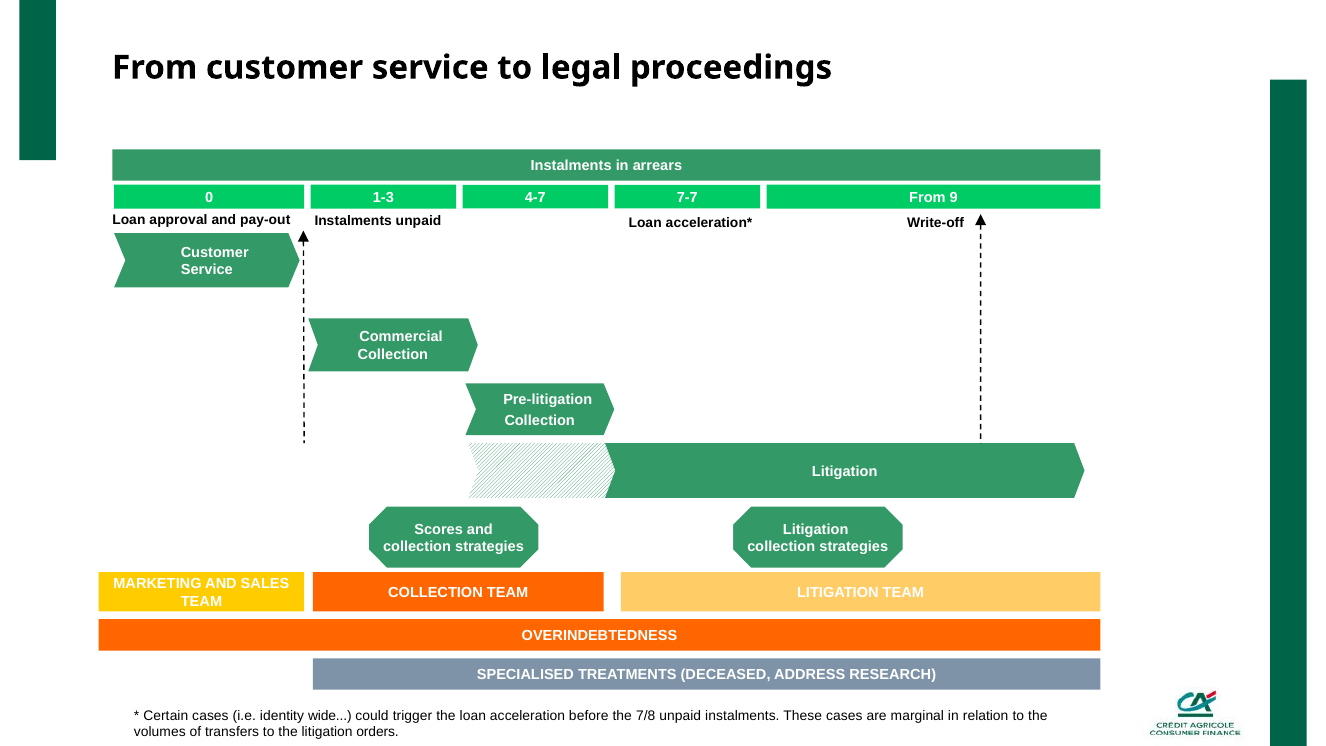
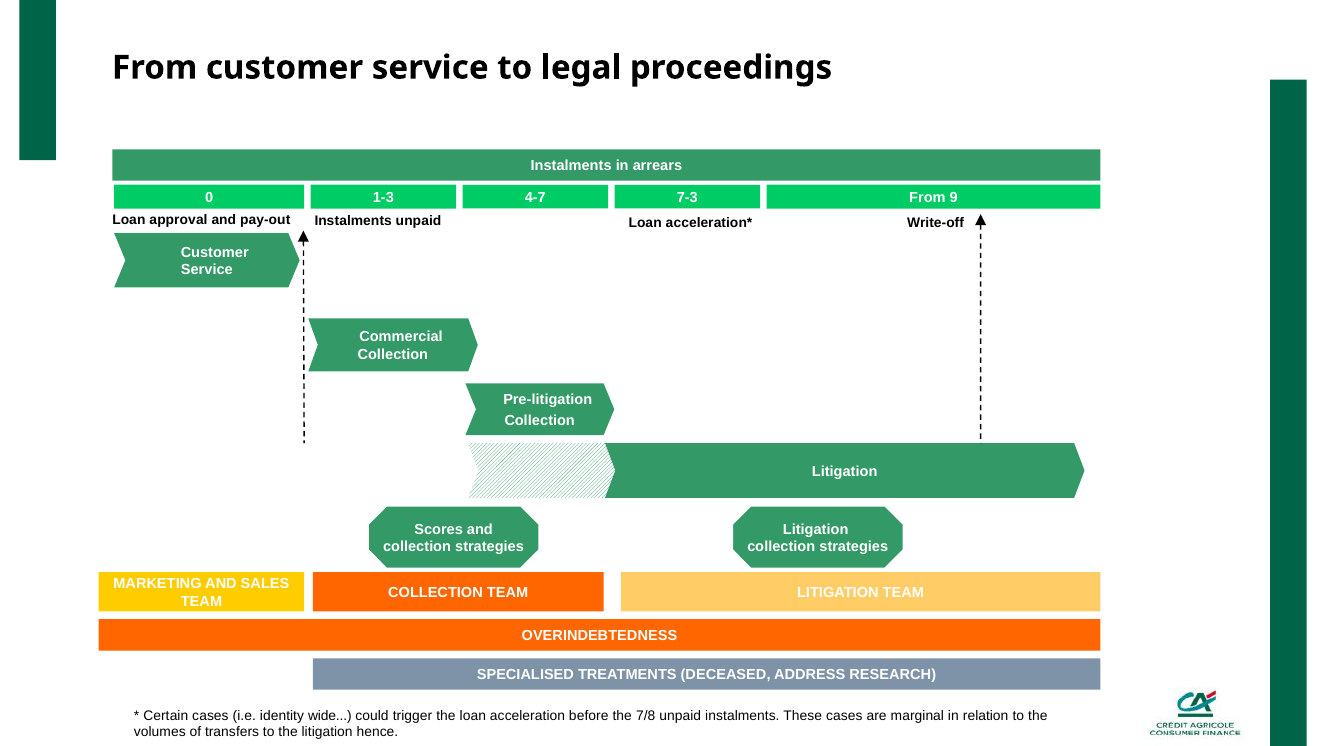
7-7: 7-7 -> 7-3
orders: orders -> hence
